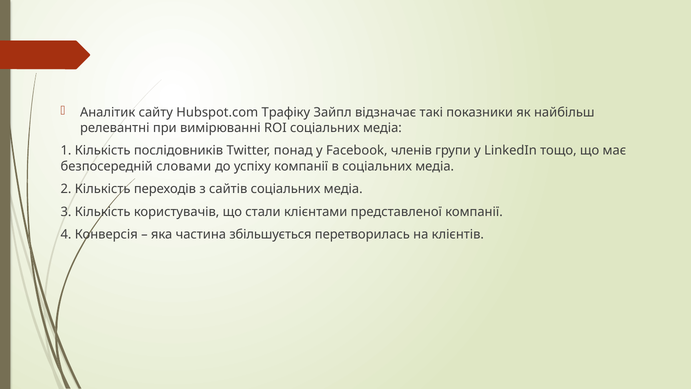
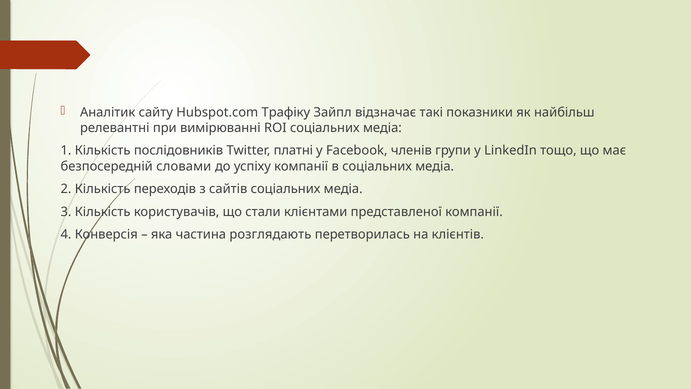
понад: понад -> платні
збільшується: збільшується -> розглядають
